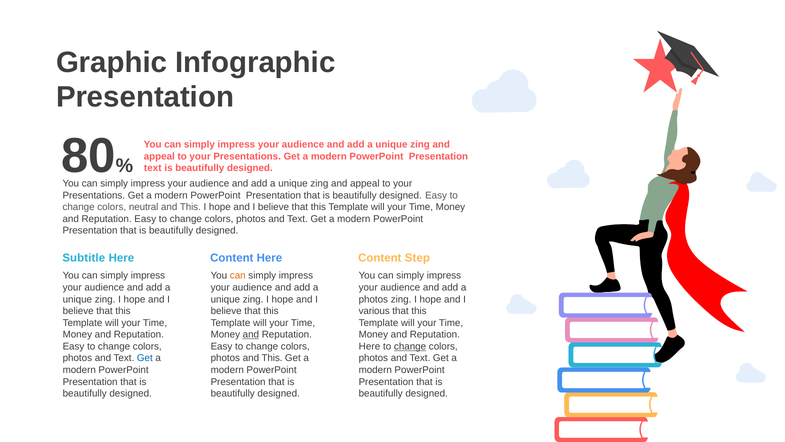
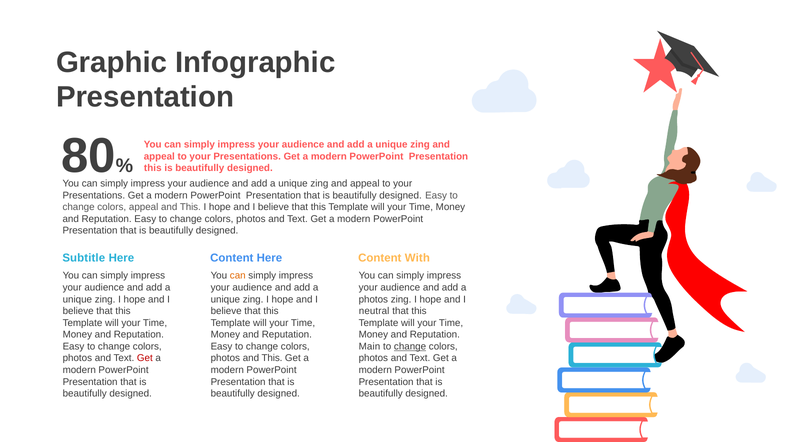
text at (153, 168): text -> this
colors neutral: neutral -> appeal
Step: Step -> With
various: various -> neutral
and at (251, 334) underline: present -> none
Here at (369, 346): Here -> Main
Get at (145, 358) colour: blue -> red
